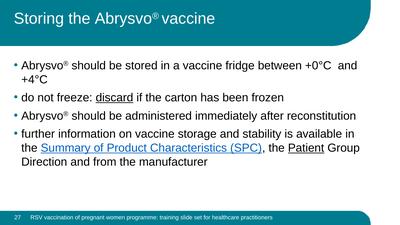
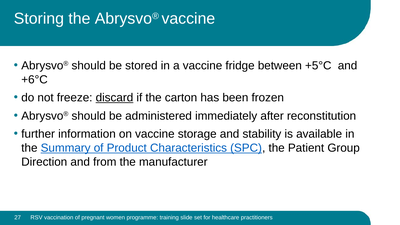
+0°C: +0°C -> +5°C
+4°C: +4°C -> +6°C
Patient underline: present -> none
